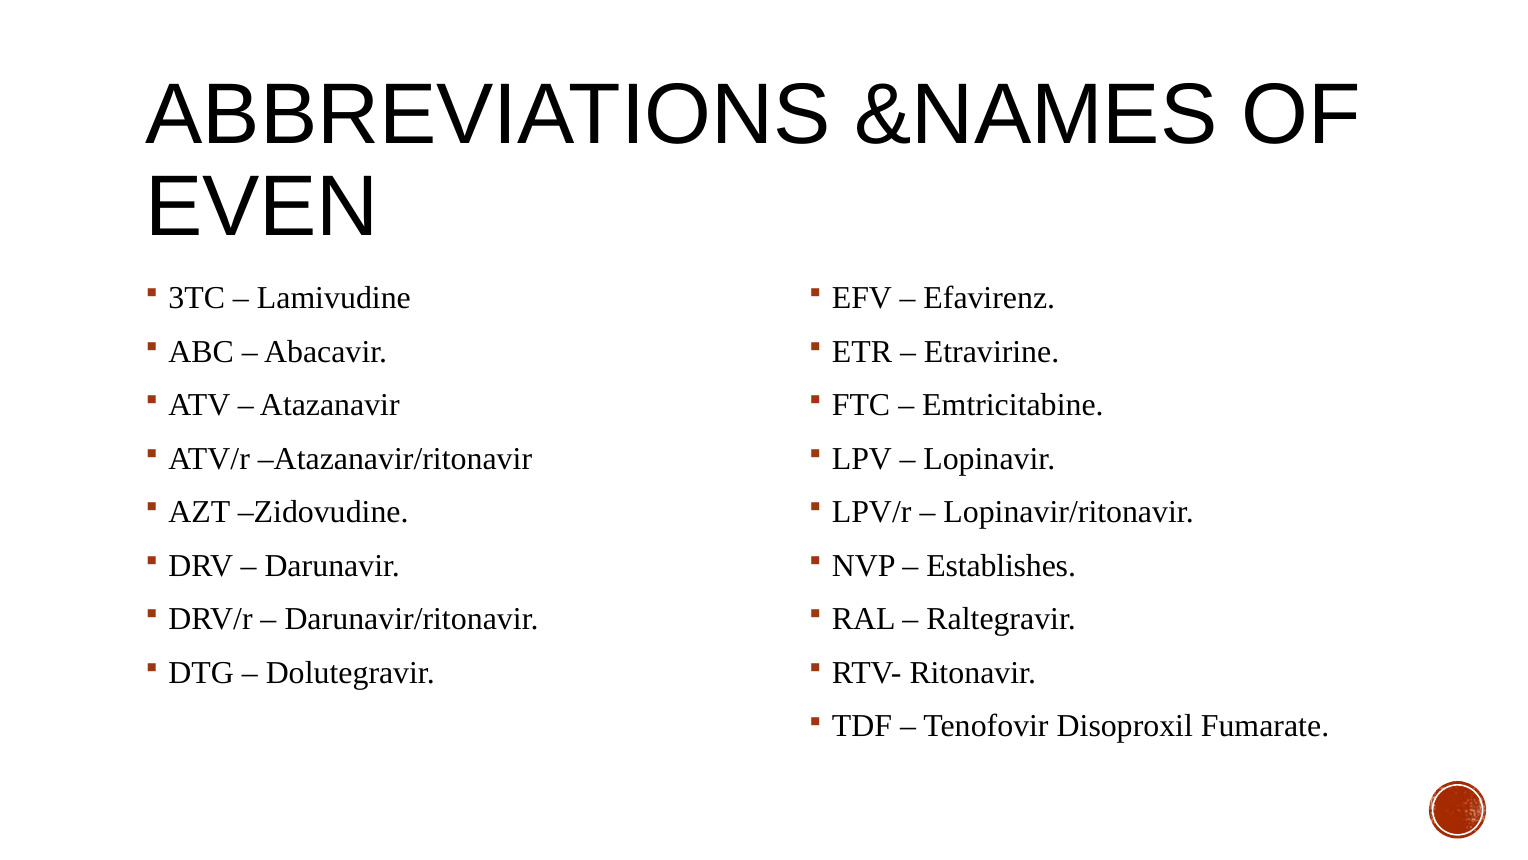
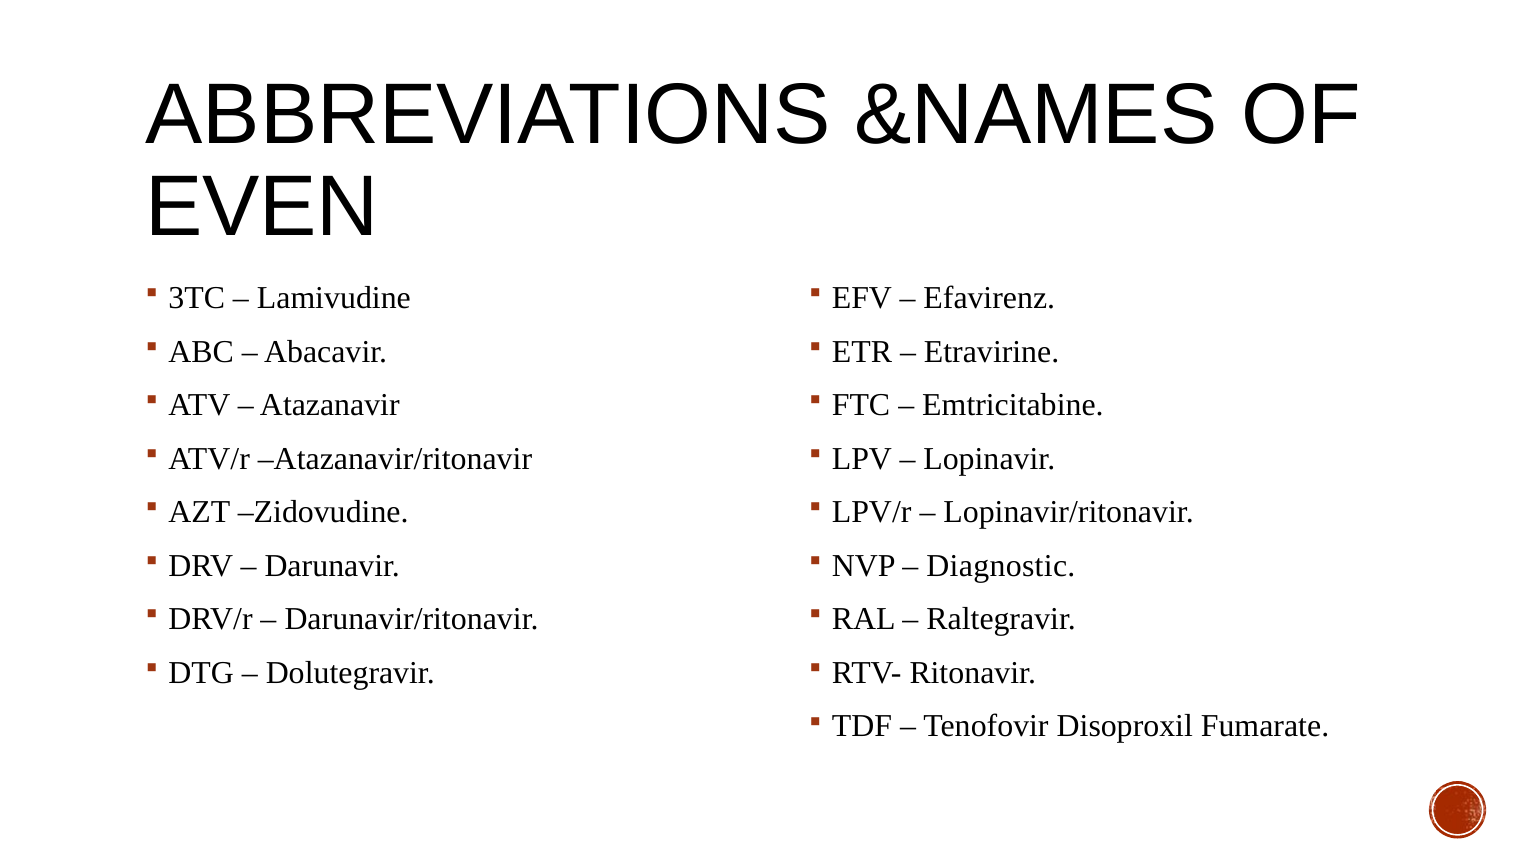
Establishes: Establishes -> Diagnostic
